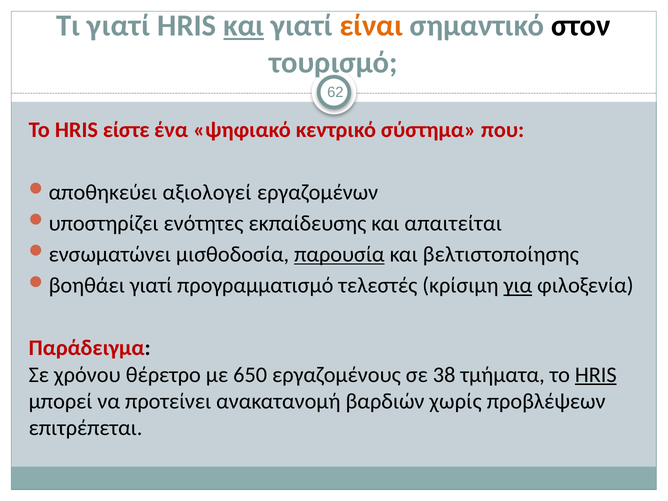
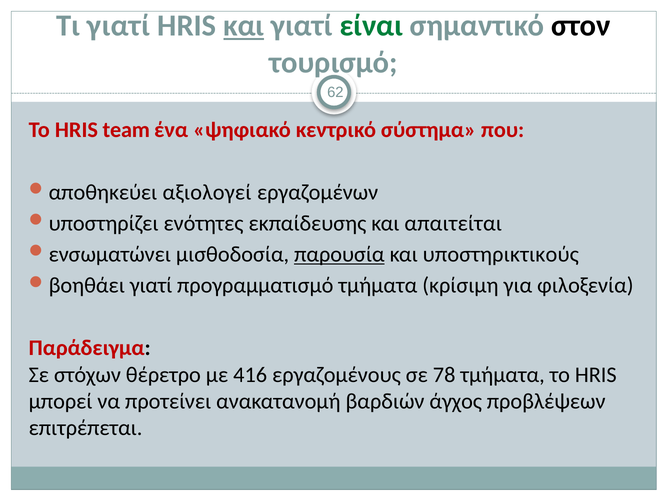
είναι colour: orange -> green
είστε: είστε -> team
βελτιστοποίησης: βελτιστοποίησης -> υποστηρικτικούς
προγραμματισμό τελεστές: τελεστές -> τμήματα
για underline: present -> none
χρόνου: χρόνου -> στόχων
650: 650 -> 416
38: 38 -> 78
HRIS at (596, 375) underline: present -> none
χωρίς: χωρίς -> άγχος
